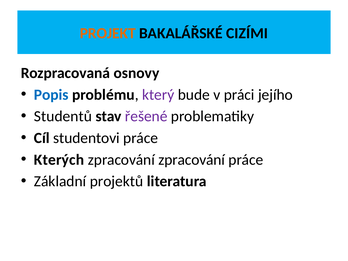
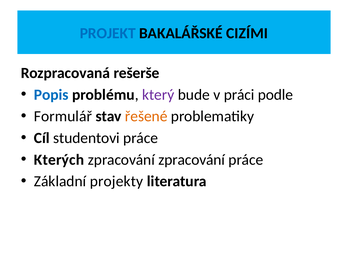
PROJEKT colour: orange -> blue
osnovy: osnovy -> rešerše
jejího: jejího -> podle
Studentů: Studentů -> Formulář
řešené colour: purple -> orange
projektů: projektů -> projekty
